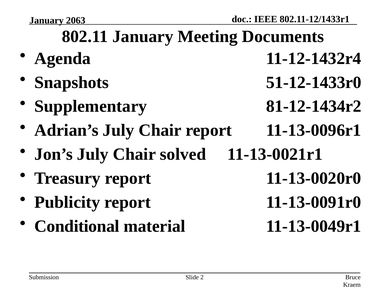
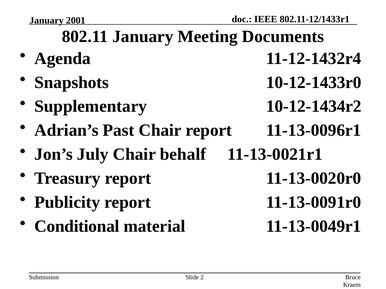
2063: 2063 -> 2001
51-12-1433r0: 51-12-1433r0 -> 10-12-1433r0
81-12-1434r2: 81-12-1434r2 -> 10-12-1434r2
Adrian’s July: July -> Past
solved: solved -> behalf
